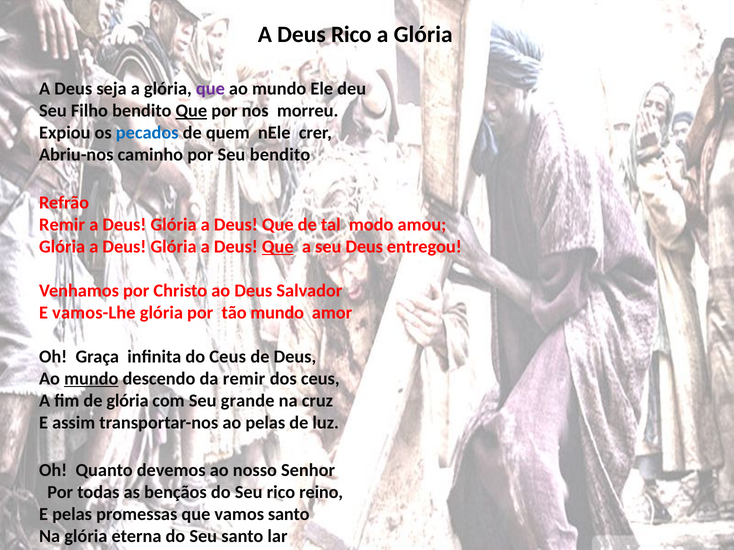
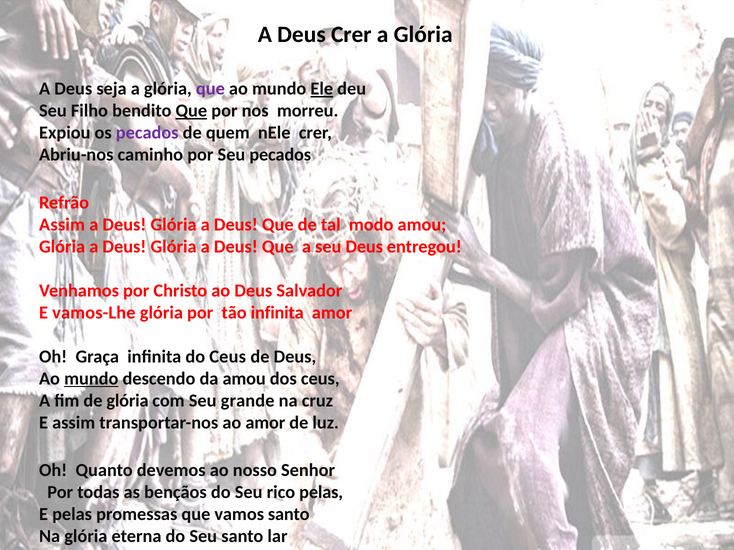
Deus Rico: Rico -> Crer
Ele underline: none -> present
pecados at (147, 133) colour: blue -> purple
Seu bendito: bendito -> pecados
Remir at (62, 225): Remir -> Assim
Que at (278, 247) underline: present -> none
tão mundo: mundo -> infinita
da remir: remir -> amou
ao pelas: pelas -> amor
rico reino: reino -> pelas
